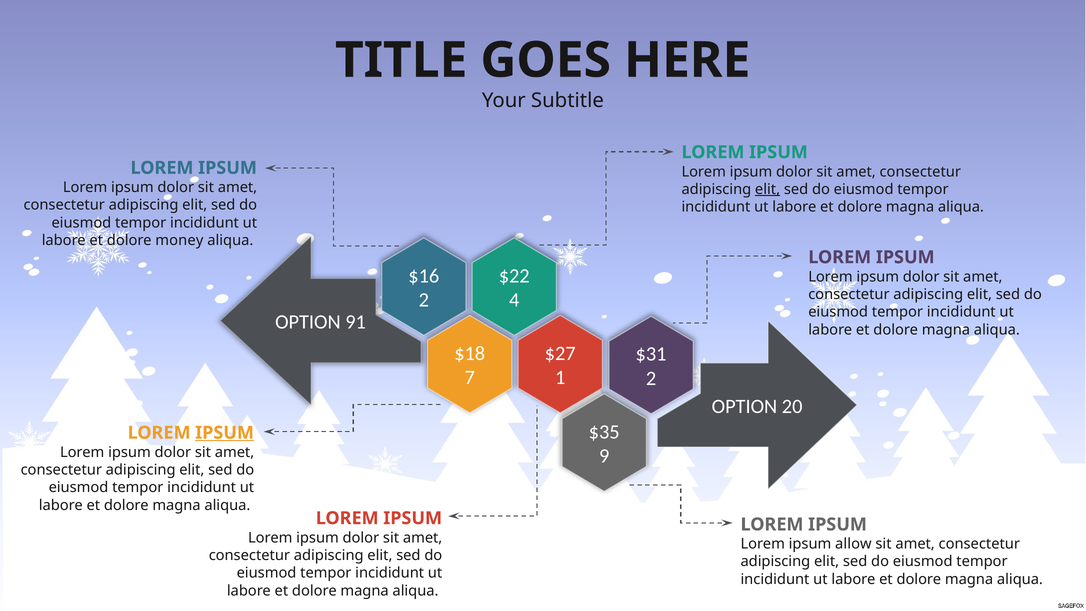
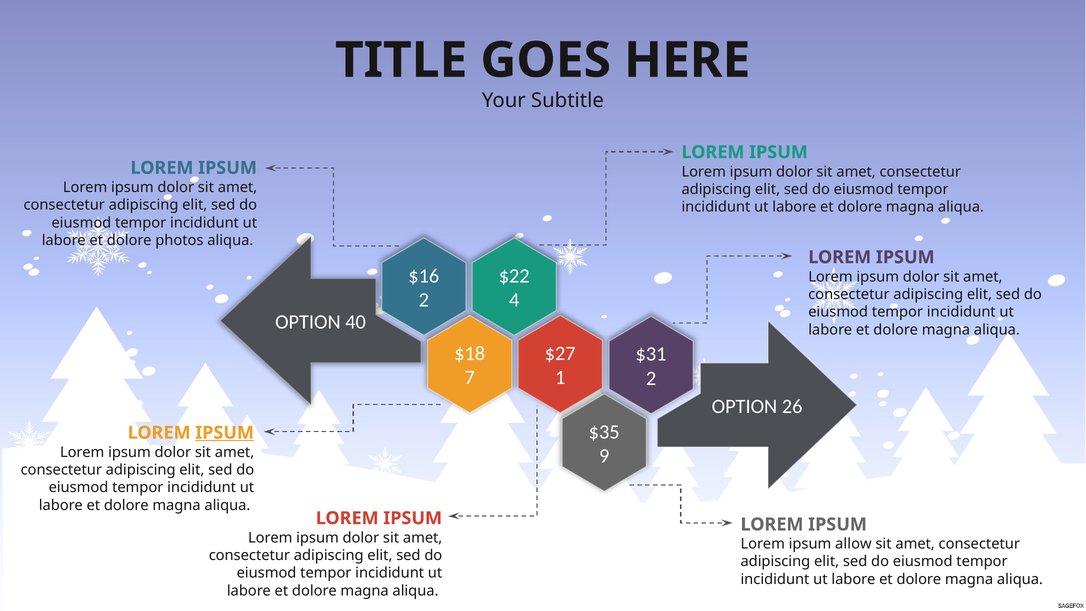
elit at (768, 189) underline: present -> none
money: money -> photos
91: 91 -> 40
20: 20 -> 26
